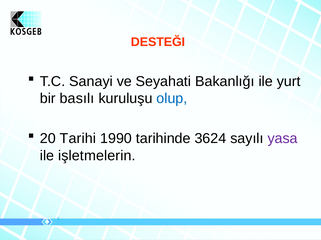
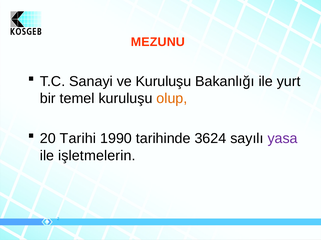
DESTEĞI: DESTEĞI -> MEZUNU
ve Seyahati: Seyahati -> Kuruluşu
basılı: basılı -> temel
olup colour: blue -> orange
